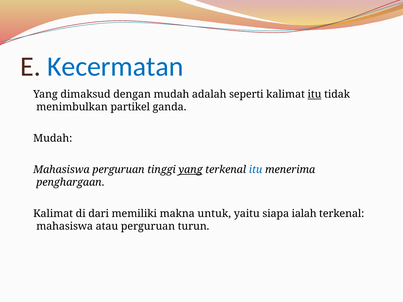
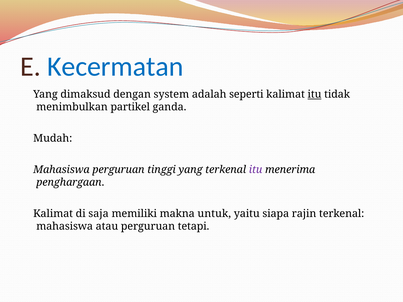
dengan mudah: mudah -> system
yang at (191, 170) underline: present -> none
itu at (256, 170) colour: blue -> purple
dari: dari -> saja
ialah: ialah -> rajin
turun: turun -> tetapi
